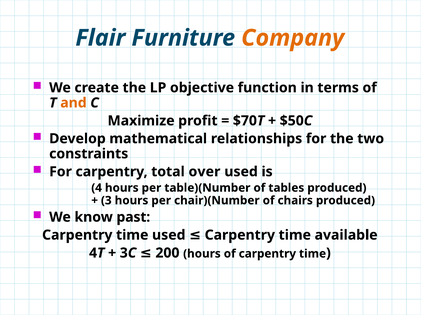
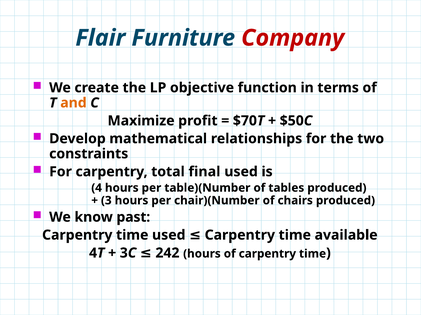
Company colour: orange -> red
over: over -> final
200: 200 -> 242
